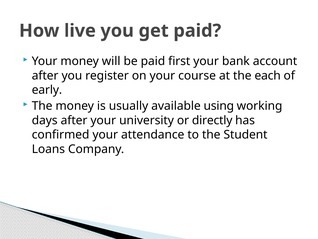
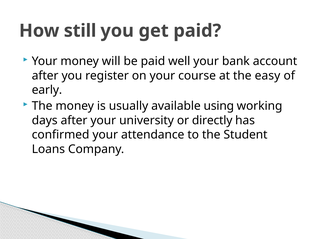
live: live -> still
first: first -> well
each: each -> easy
